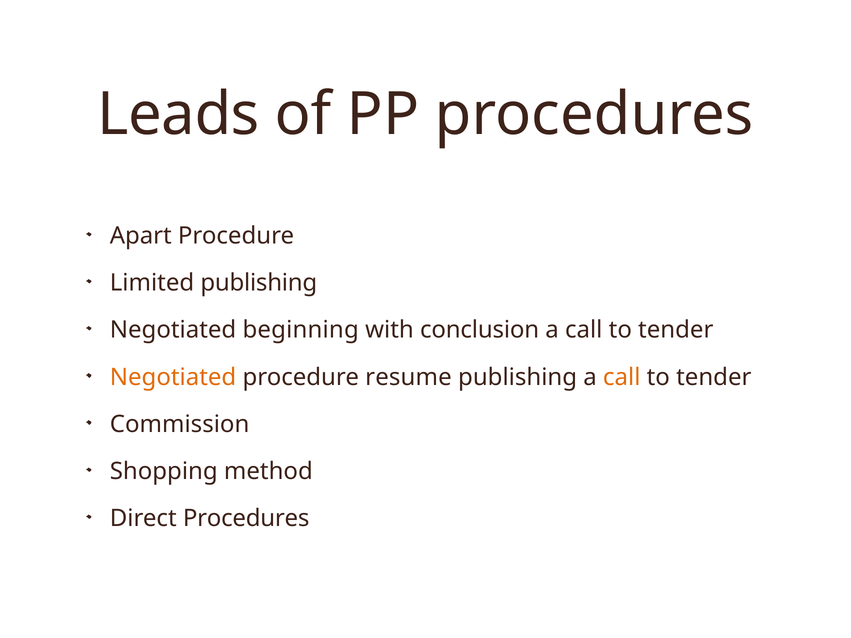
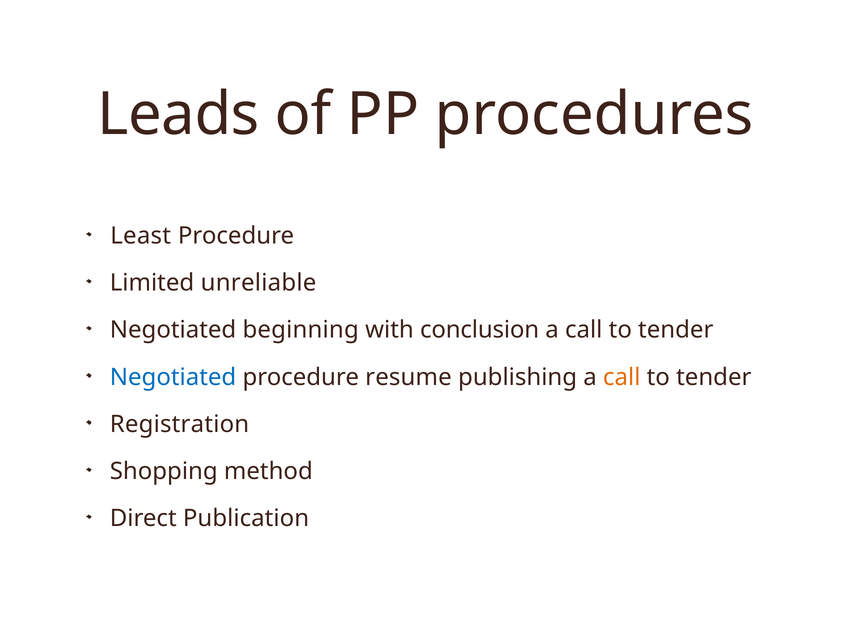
Apart: Apart -> Least
Limited publishing: publishing -> unreliable
Negotiated at (173, 377) colour: orange -> blue
Commission: Commission -> Registration
Direct Procedures: Procedures -> Publication
